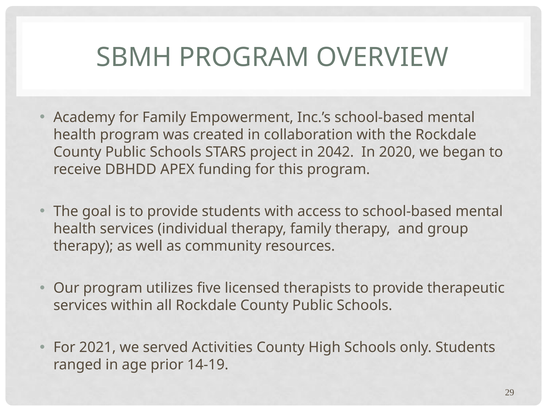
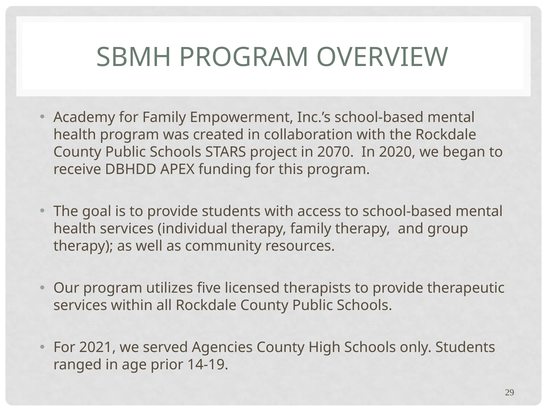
2042: 2042 -> 2070
Activities: Activities -> Agencies
